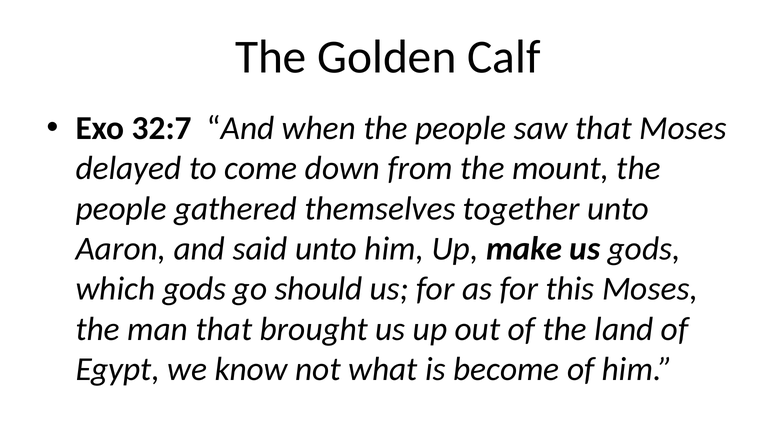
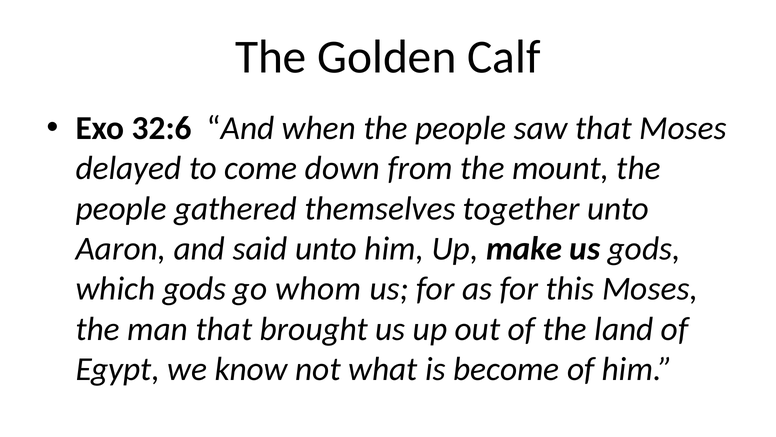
32:7: 32:7 -> 32:6
should: should -> whom
